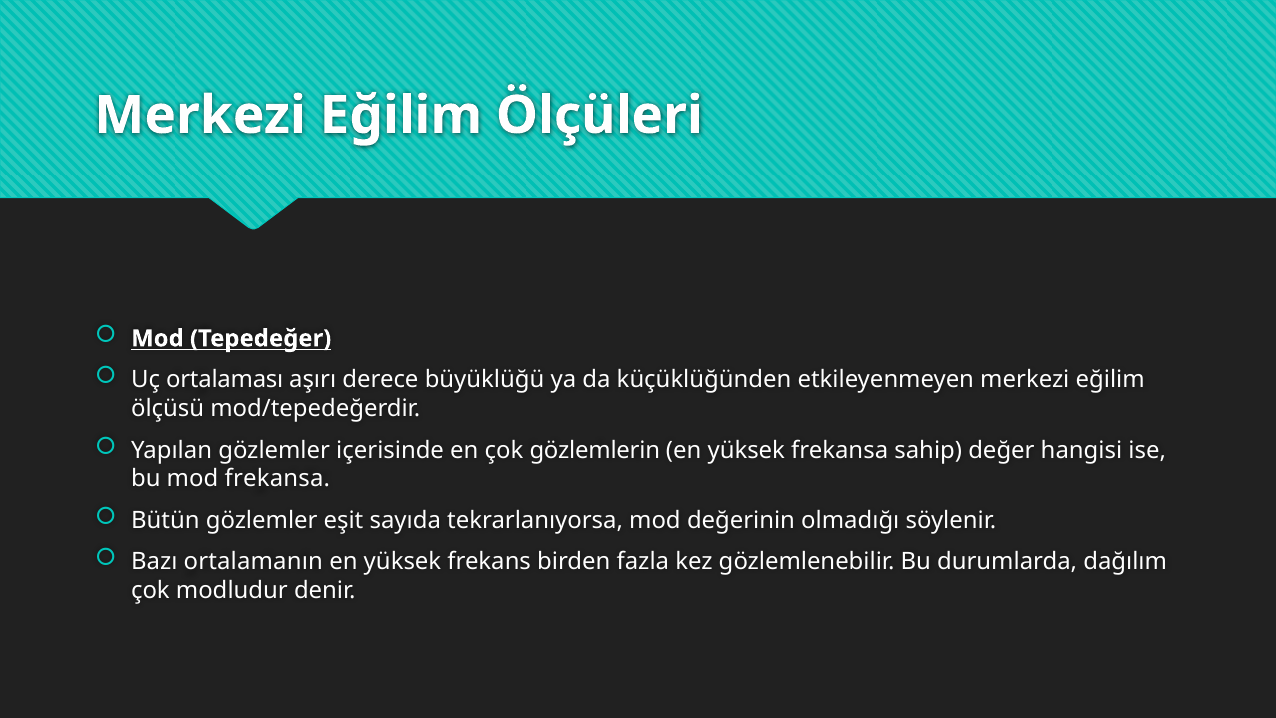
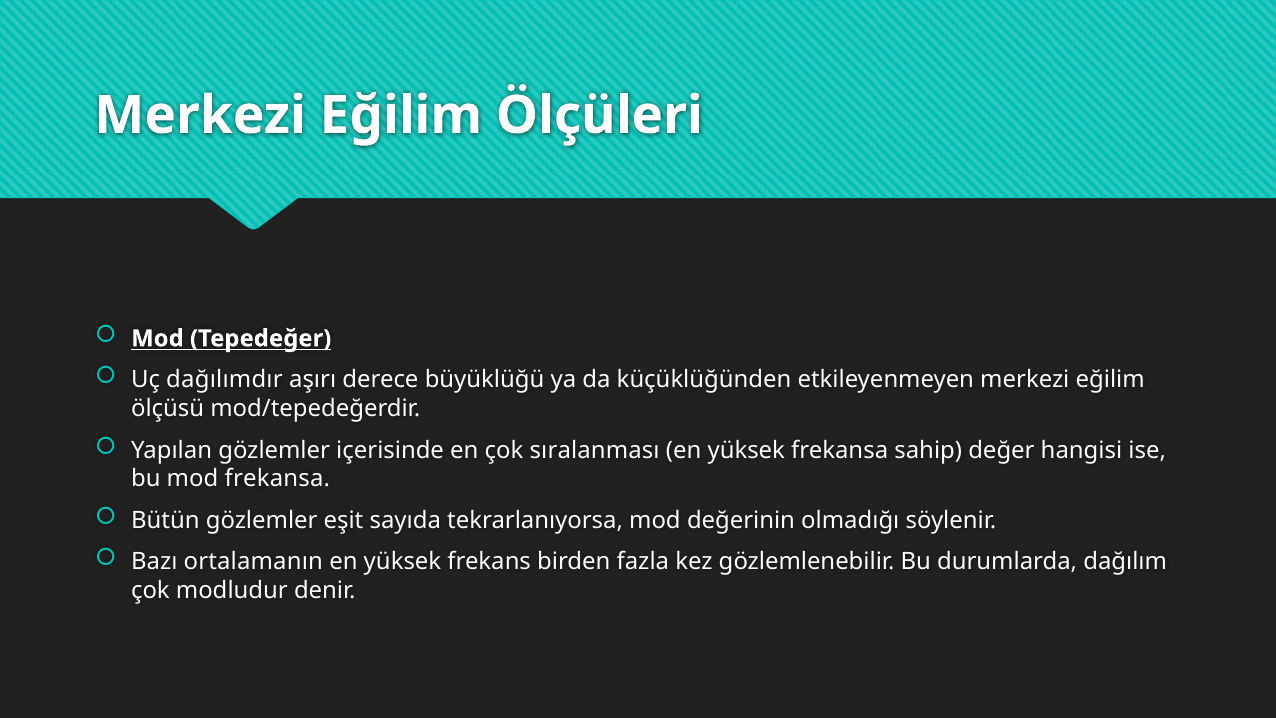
ortalaması: ortalaması -> dağılımdır
gözlemlerin: gözlemlerin -> sıralanması
